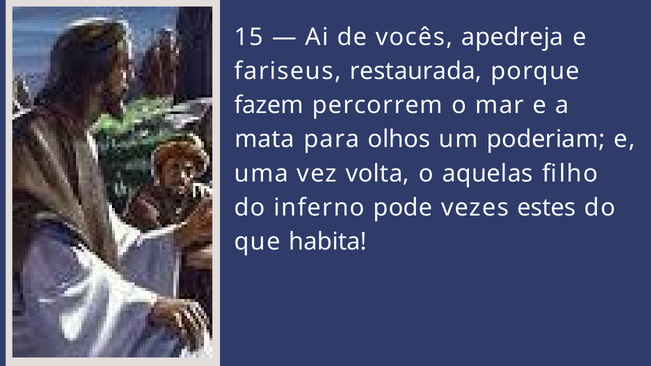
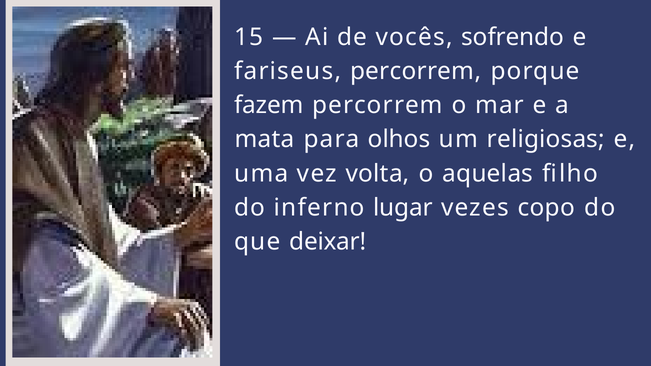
apedreja: apedreja -> sofrendo
fariseus restaurada: restaurada -> percorrem
poderiam: poderiam -> religiosas
pode: pode -> lugar
estes: estes -> copo
habita: habita -> deixar
